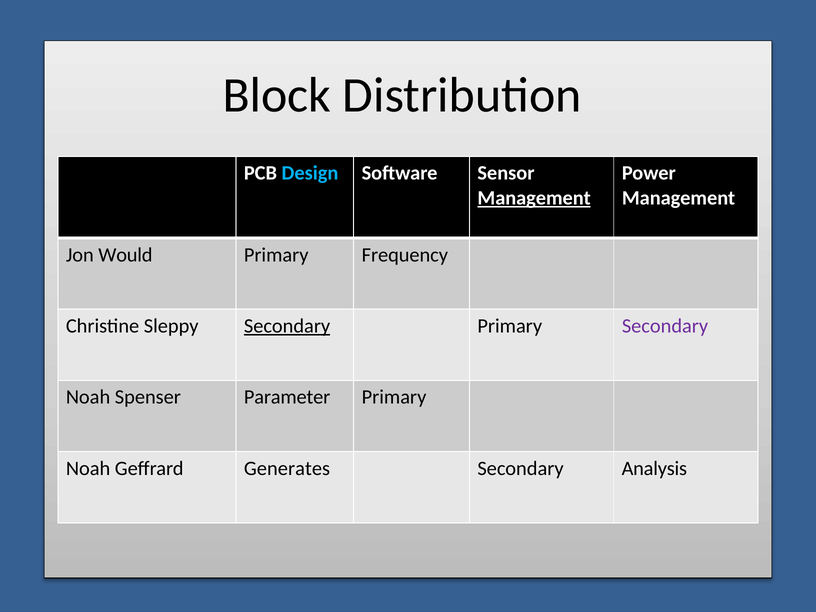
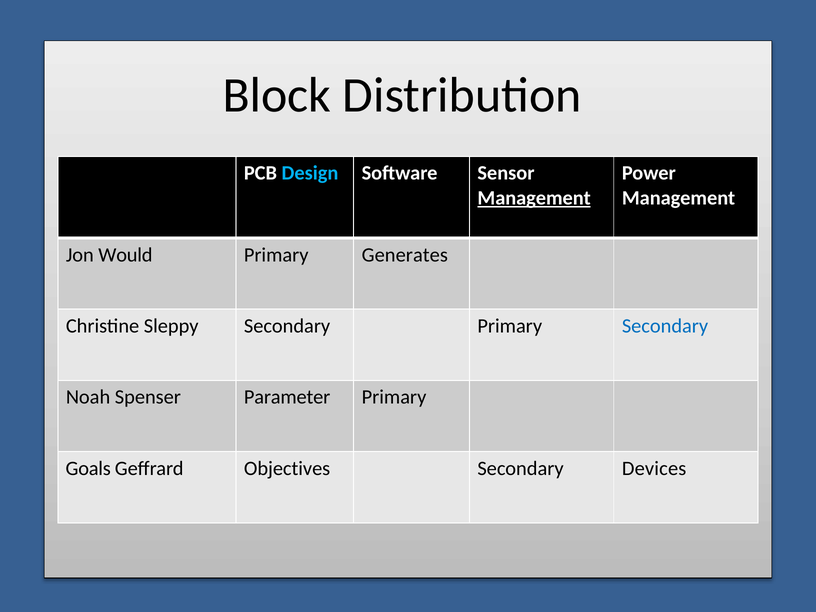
Frequency: Frequency -> Generates
Secondary at (287, 326) underline: present -> none
Secondary at (665, 326) colour: purple -> blue
Noah at (88, 468): Noah -> Goals
Generates: Generates -> Objectives
Analysis: Analysis -> Devices
